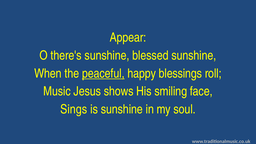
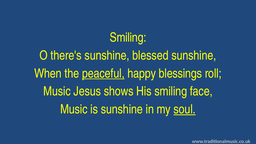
Appear at (128, 38): Appear -> Smiling
Sings at (74, 109): Sings -> Music
soul underline: none -> present
